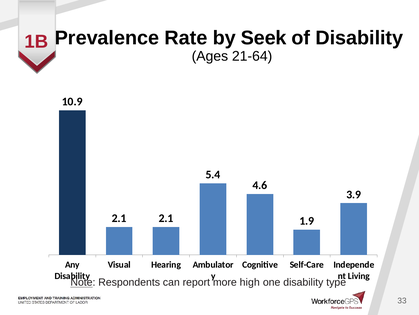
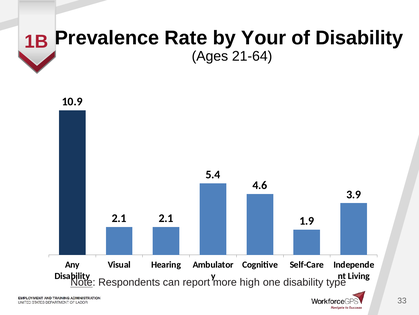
Seek: Seek -> Your
